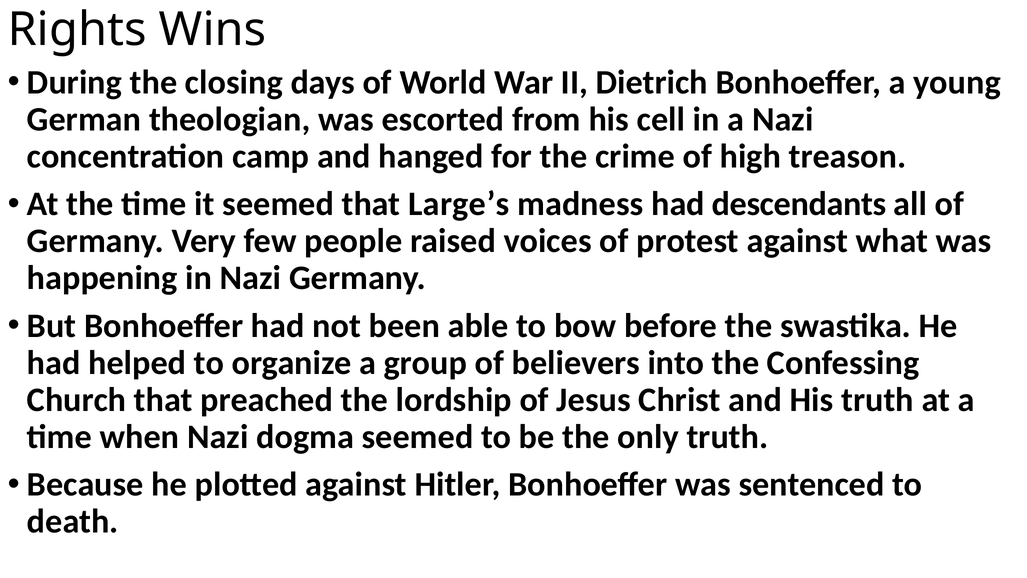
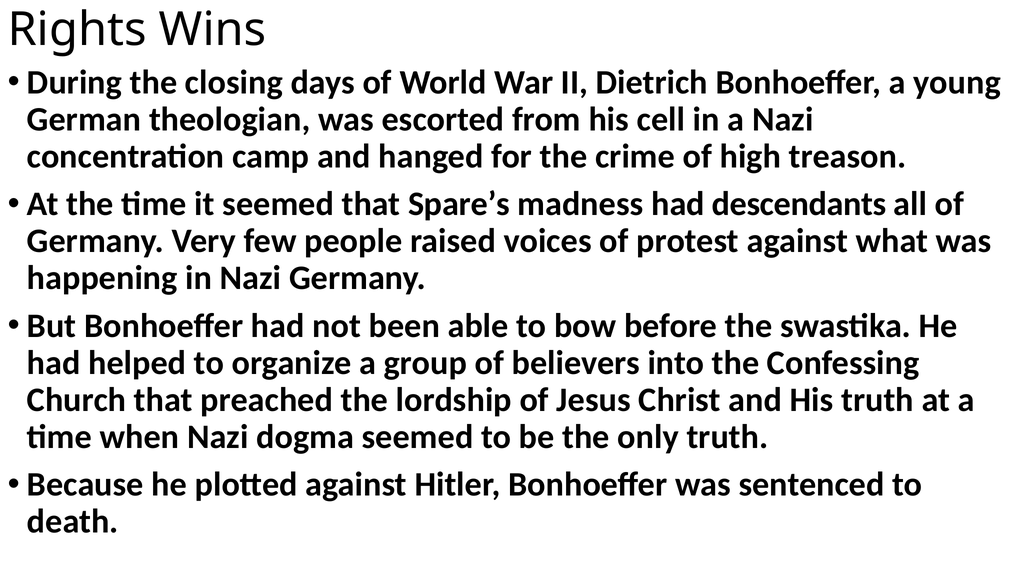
Large’s: Large’s -> Spare’s
